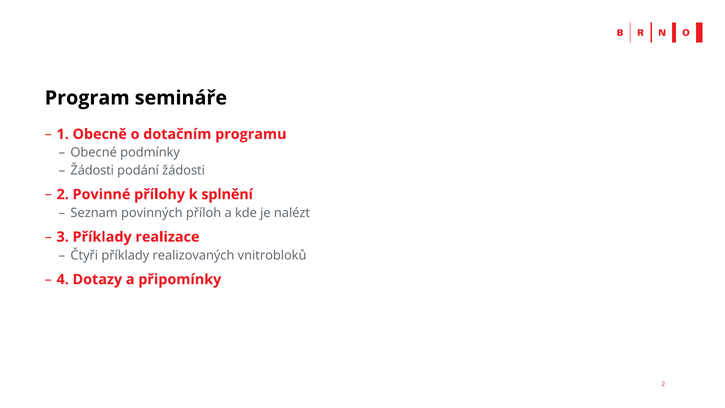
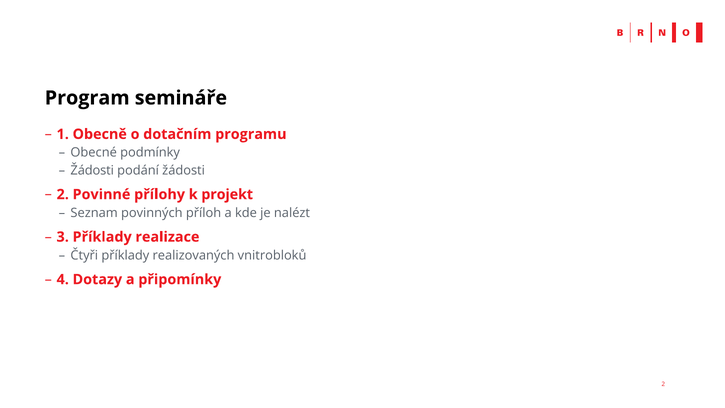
splnění: splnění -> projekt
